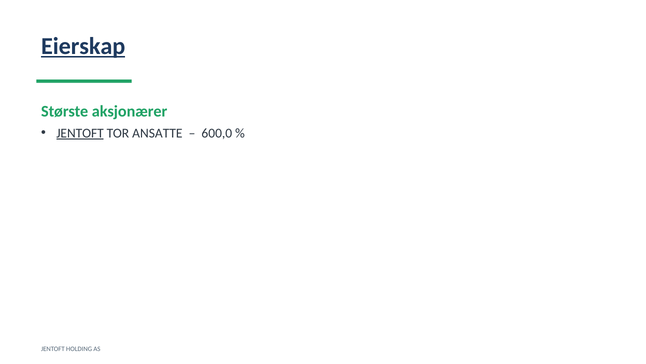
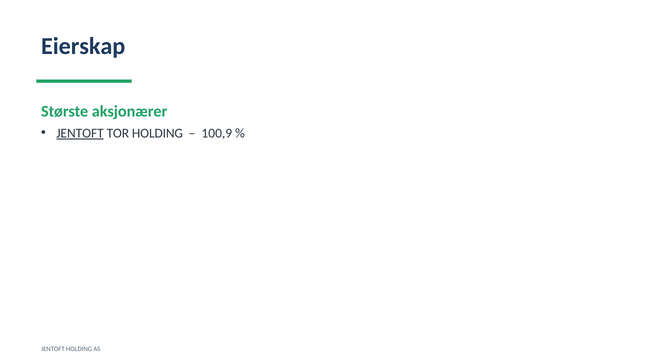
Eierskap underline: present -> none
TOR ANSATTE: ANSATTE -> HOLDING
600,0: 600,0 -> 100,9
